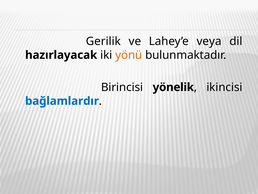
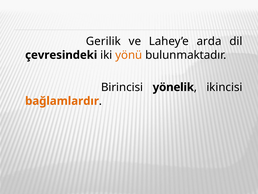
veya: veya -> arda
hazırlayacak: hazırlayacak -> çevresindeki
bağlamlardır colour: blue -> orange
